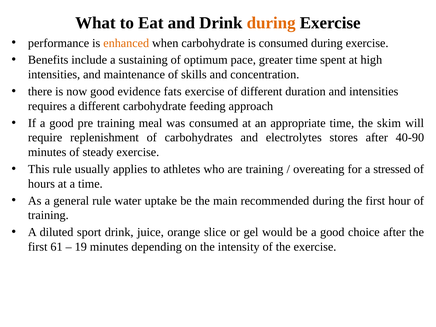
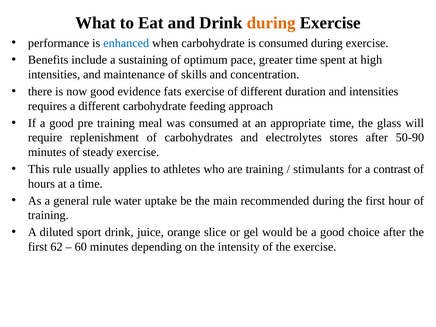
enhanced colour: orange -> blue
skim: skim -> glass
40-90: 40-90 -> 50-90
overeating: overeating -> stimulants
stressed: stressed -> contrast
61: 61 -> 62
19: 19 -> 60
